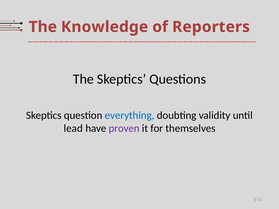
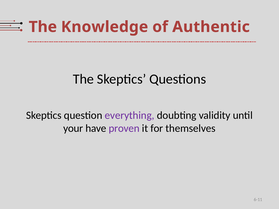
Reporters: Reporters -> Authentic
everything colour: blue -> purple
lead: lead -> your
